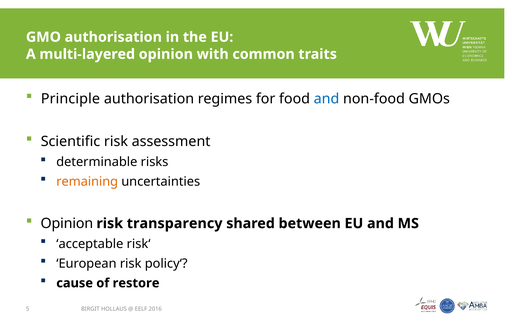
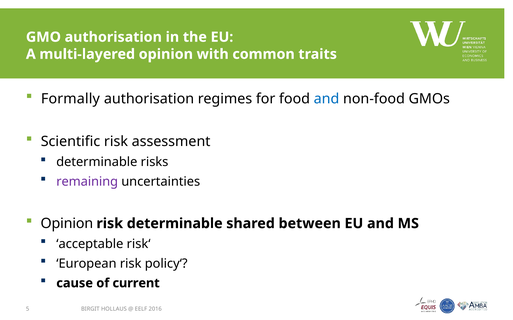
Principle: Principle -> Formally
remaining colour: orange -> purple
risk transparency: transparency -> determinable
restore: restore -> current
